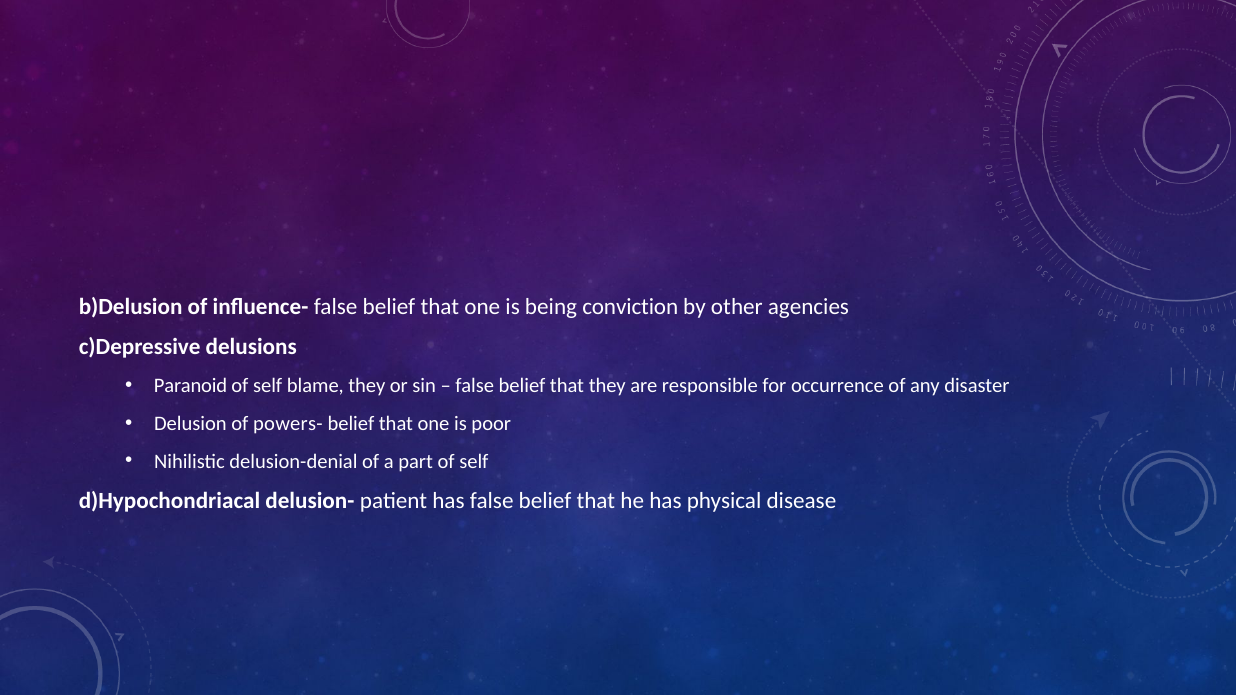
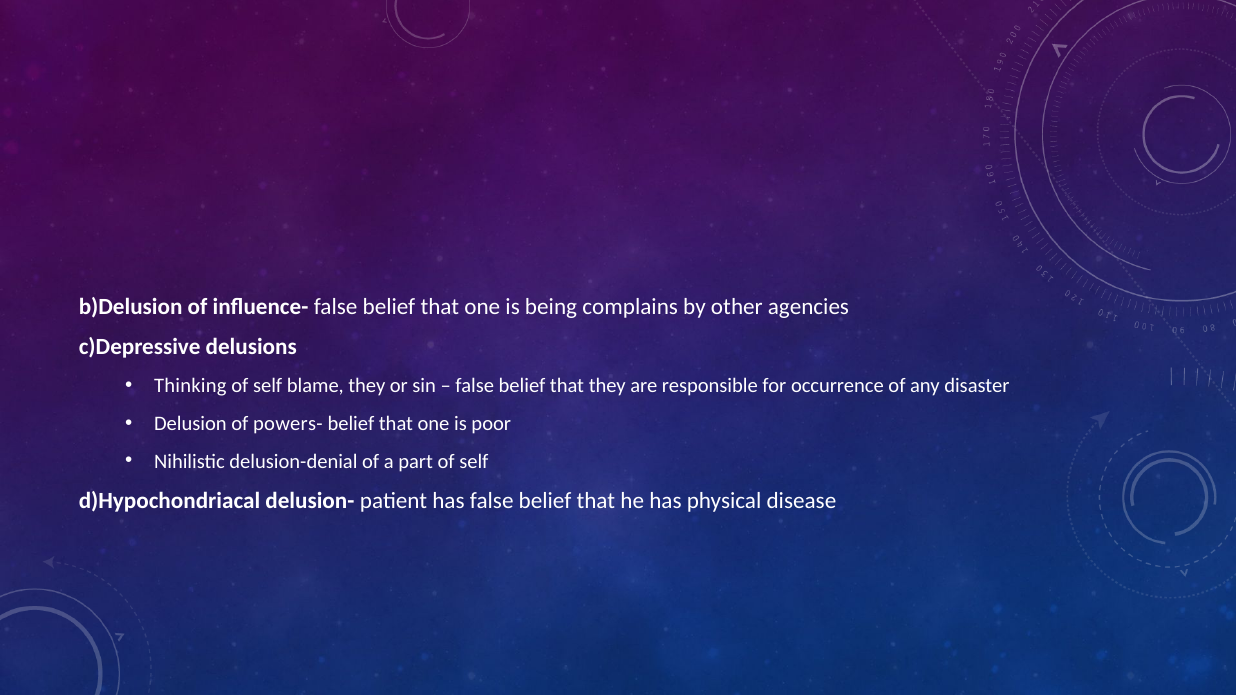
conviction: conviction -> complains
Paranoid: Paranoid -> Thinking
